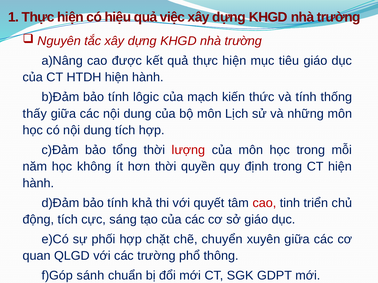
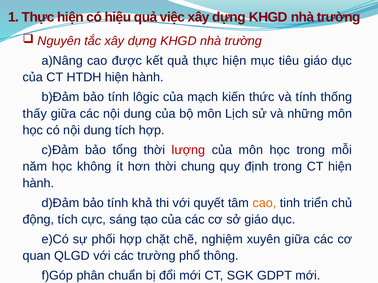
quyền: quyền -> chung
cao at (264, 203) colour: red -> orange
chuyển: chuyển -> nghiệm
sánh: sánh -> phân
